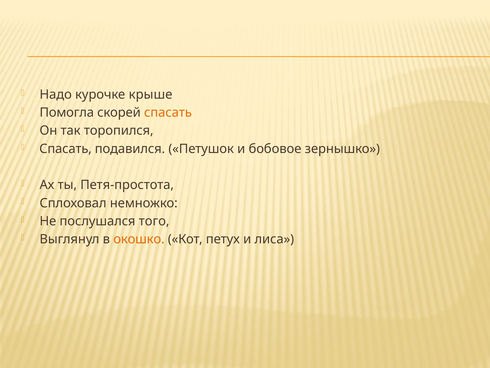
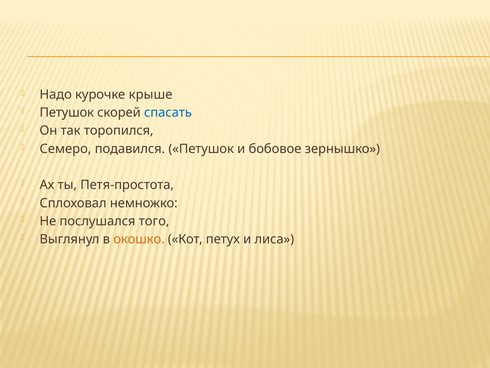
Помогла at (67, 112): Помогла -> Петушок
спасать at (168, 112) colour: orange -> blue
Спасать at (66, 149): Спасать -> Семеро
